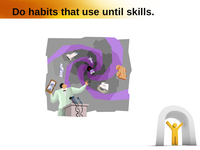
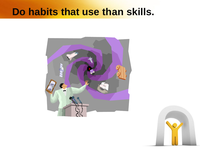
until: until -> than
